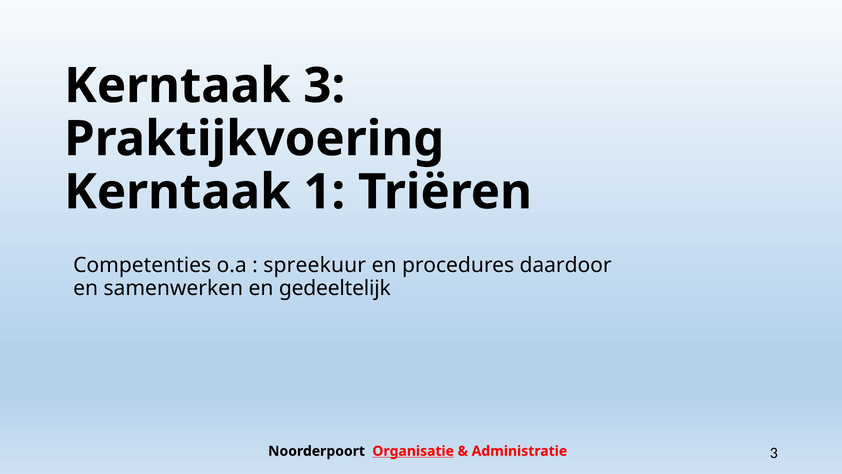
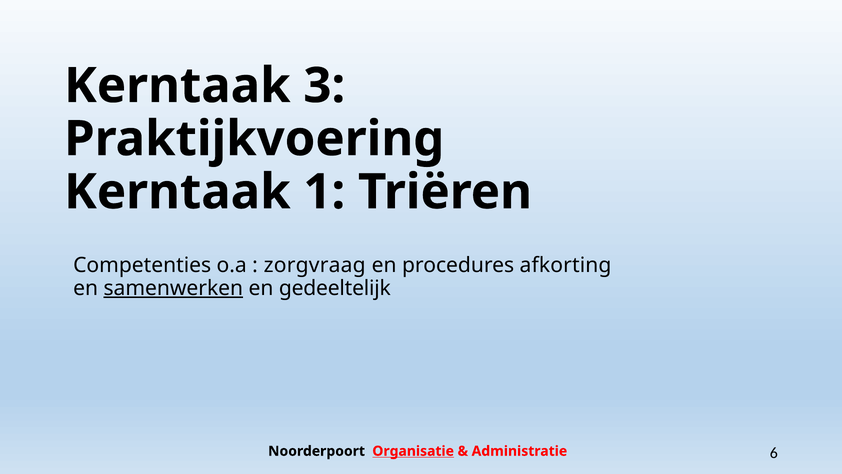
spreekuur: spreekuur -> zorgvraag
daardoor: daardoor -> afkorting
samenwerken underline: none -> present
Administratie 3: 3 -> 6
